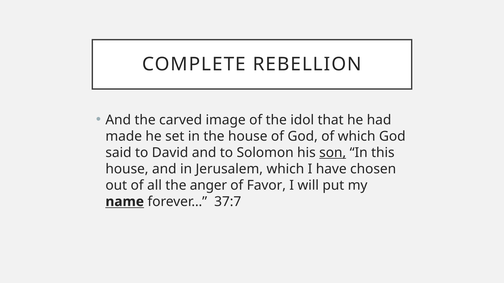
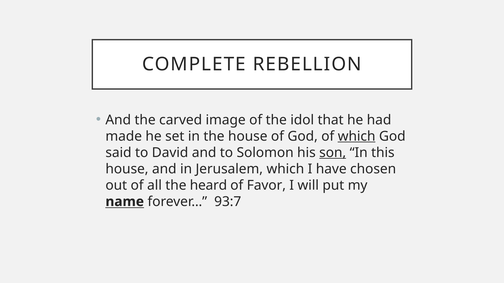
which at (357, 136) underline: none -> present
anger: anger -> heard
37:7: 37:7 -> 93:7
